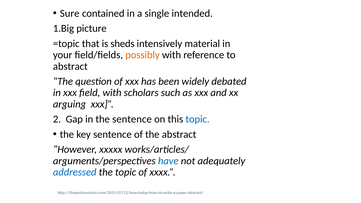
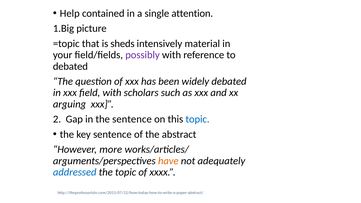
Sure: Sure -> Help
intended: intended -> attention
possibly colour: orange -> purple
abstract at (70, 66): abstract -> debated
xxxxx: xxxxx -> more
have colour: blue -> orange
